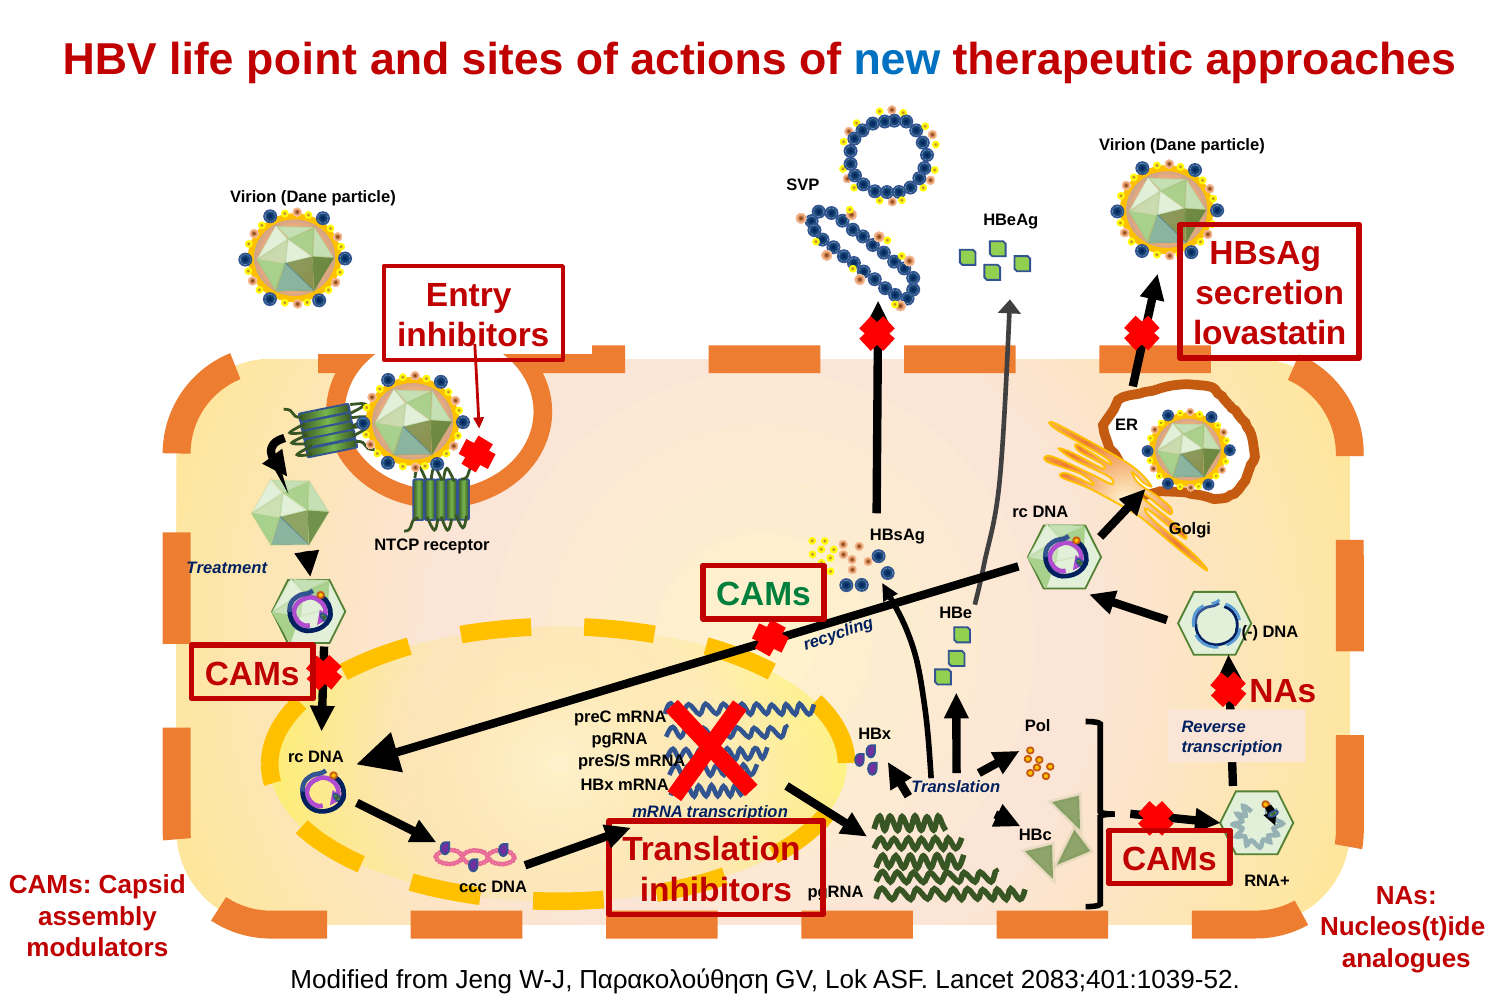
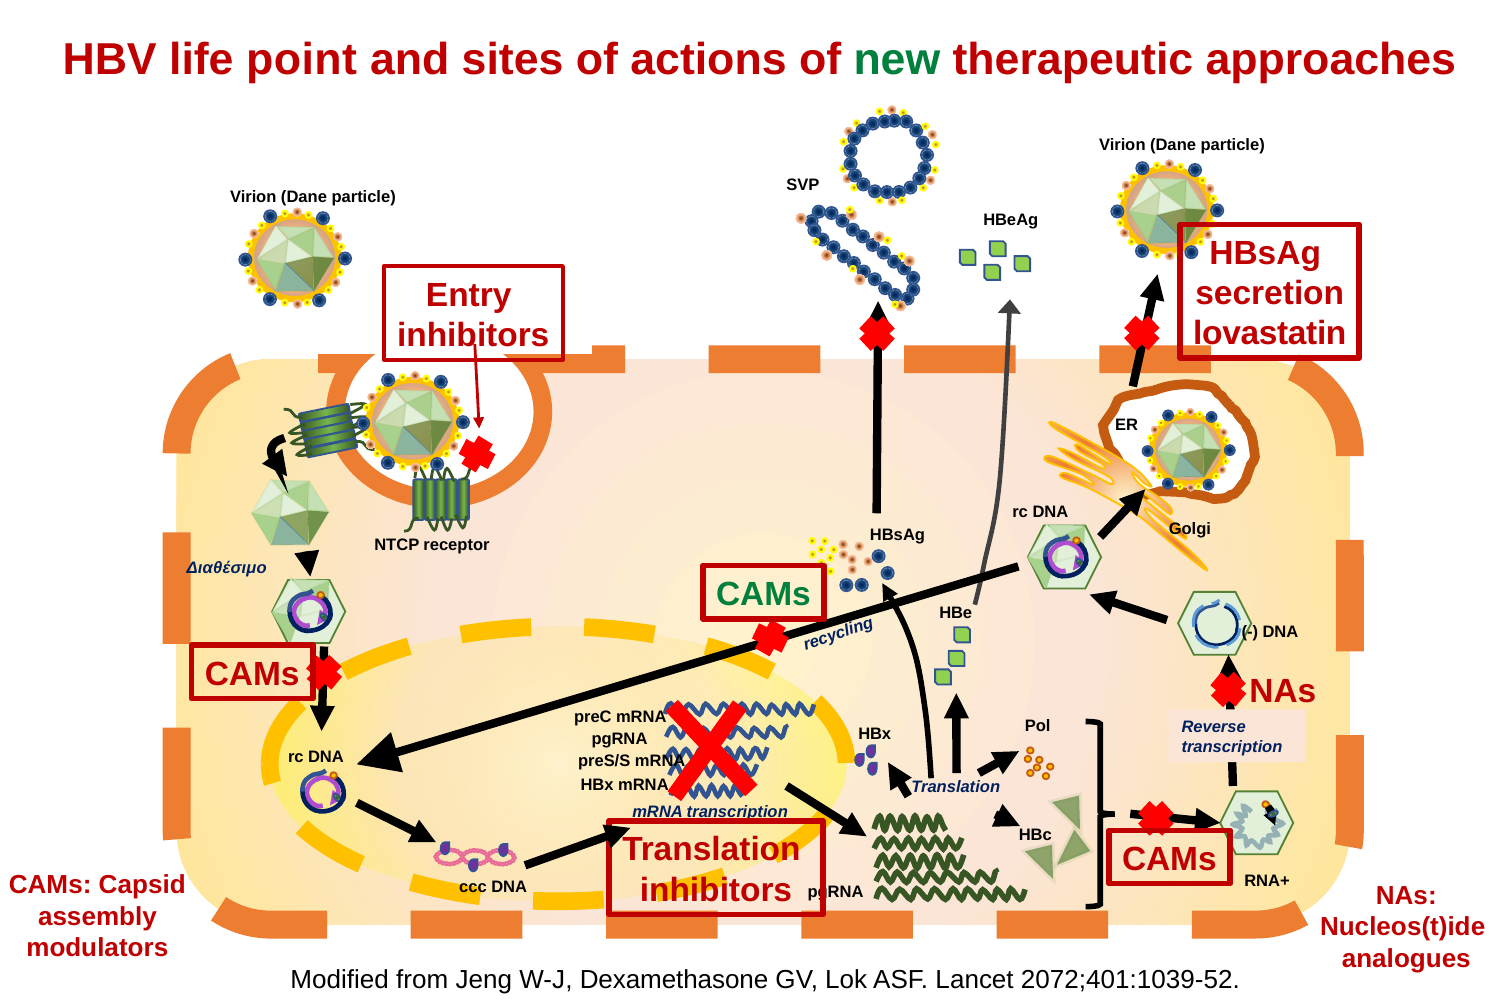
new colour: blue -> green
Treatment: Treatment -> Διαθέσιμο
Παρακολούθηση: Παρακολούθηση -> Dexamethasone
2083;401:1039-52: 2083;401:1039-52 -> 2072;401:1039-52
